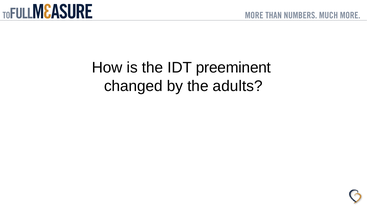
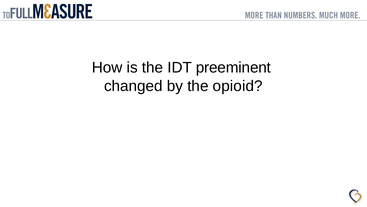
adults: adults -> opioid
